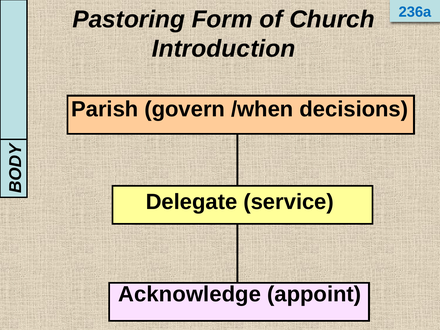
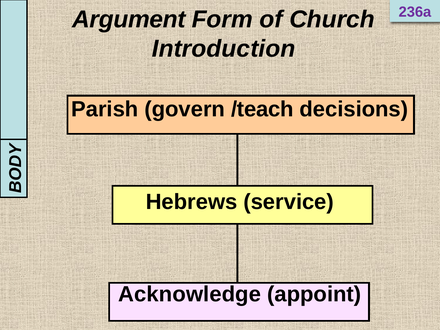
Pastoring: Pastoring -> Argument
236a colour: blue -> purple
/when: /when -> /teach
Delegate: Delegate -> Hebrews
